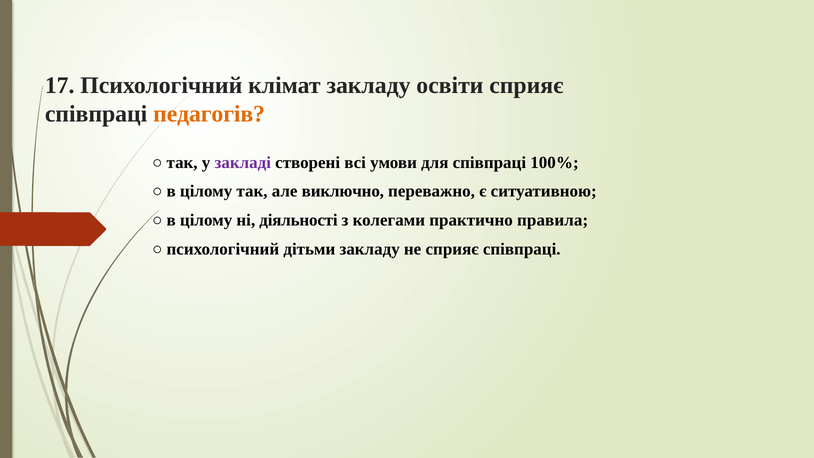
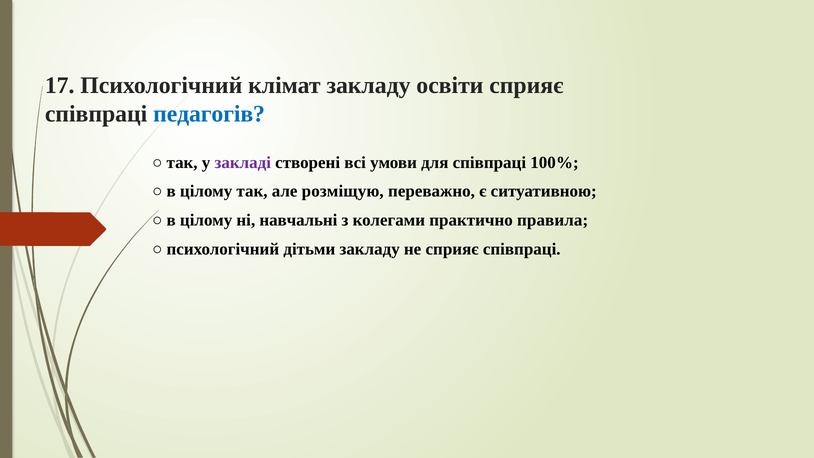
педагогів colour: orange -> blue
виключно: виключно -> розміщую
діяльності: діяльності -> навчальні
